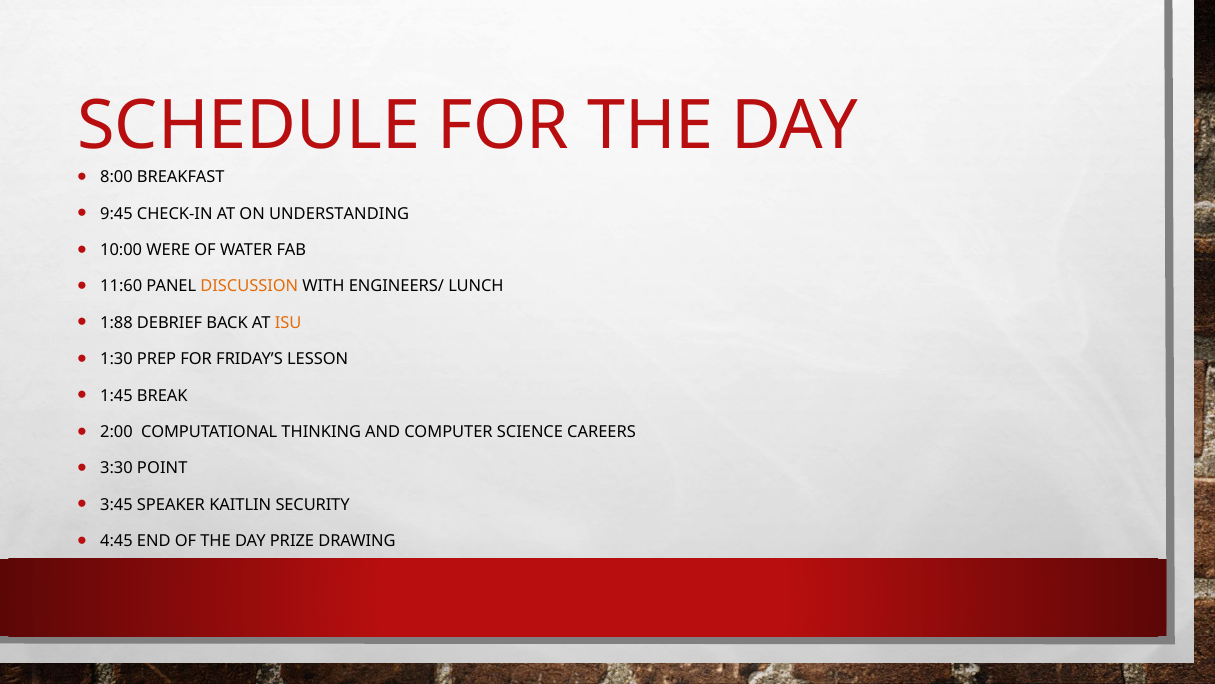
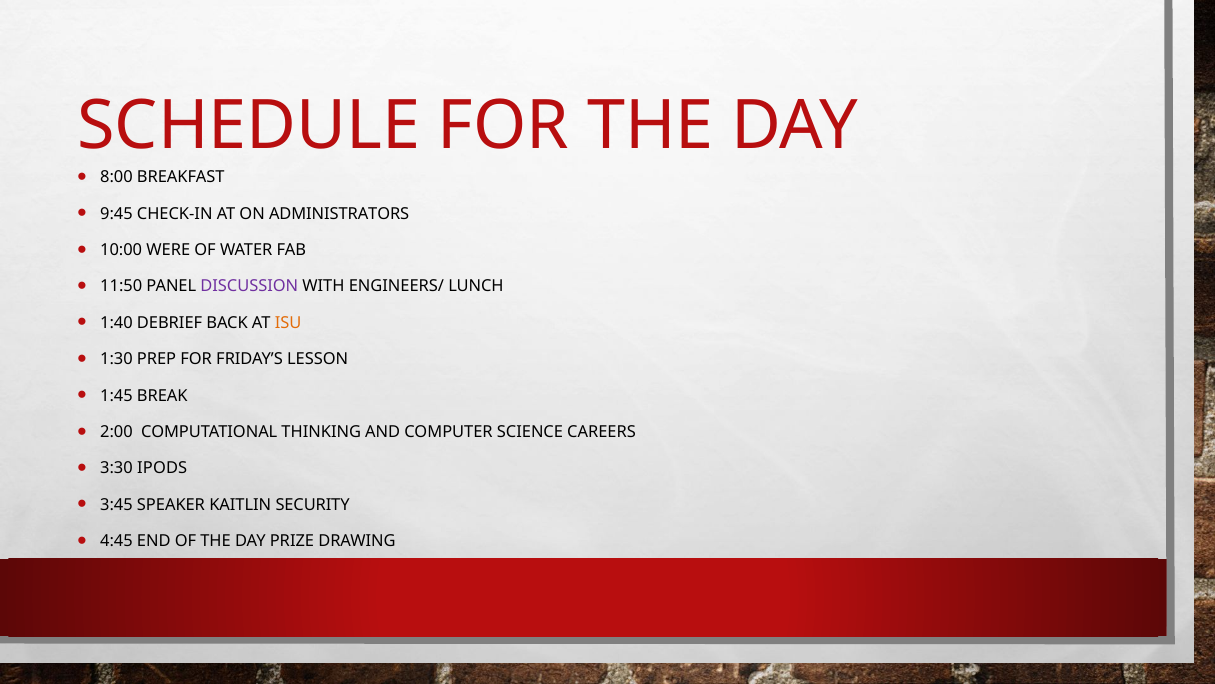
UNDERSTANDING: UNDERSTANDING -> ADMINISTRATORS
11:60: 11:60 -> 11:50
DISCUSSION colour: orange -> purple
1:88: 1:88 -> 1:40
POINT: POINT -> IPODS
